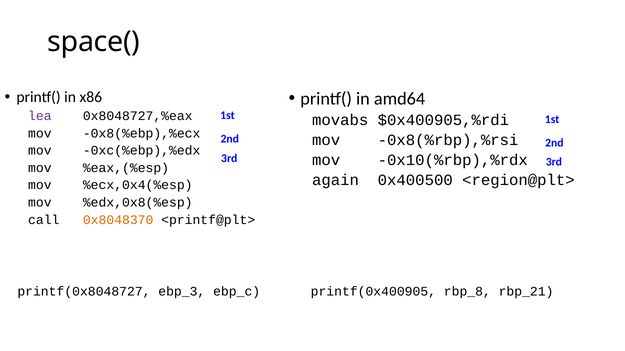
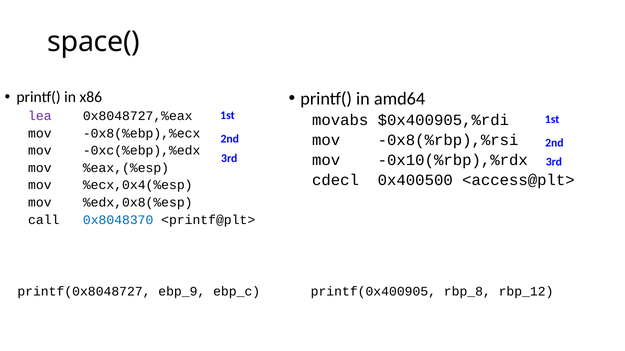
again: again -> cdecl
<region@plt>: <region@plt> -> <access@plt>
0x8048370 colour: orange -> blue
ebp_3: ebp_3 -> ebp_9
rbp_21: rbp_21 -> rbp_12
